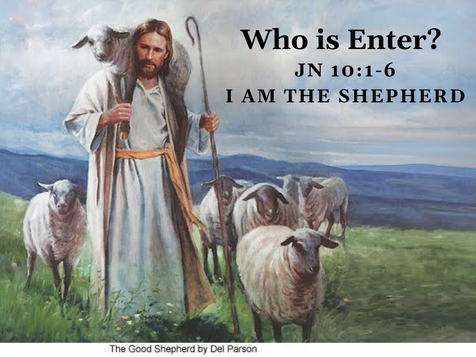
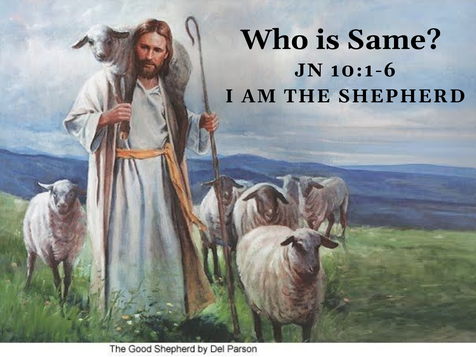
Enter: Enter -> Same
